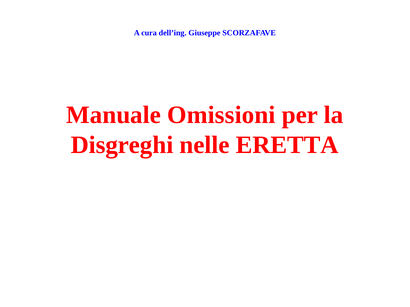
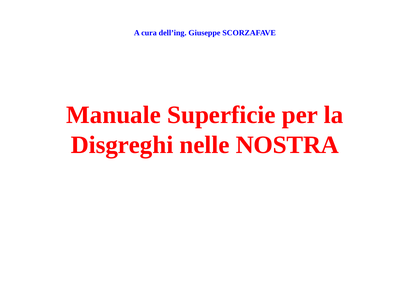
Omissioni: Omissioni -> Superficie
ERETTA: ERETTA -> NOSTRA
